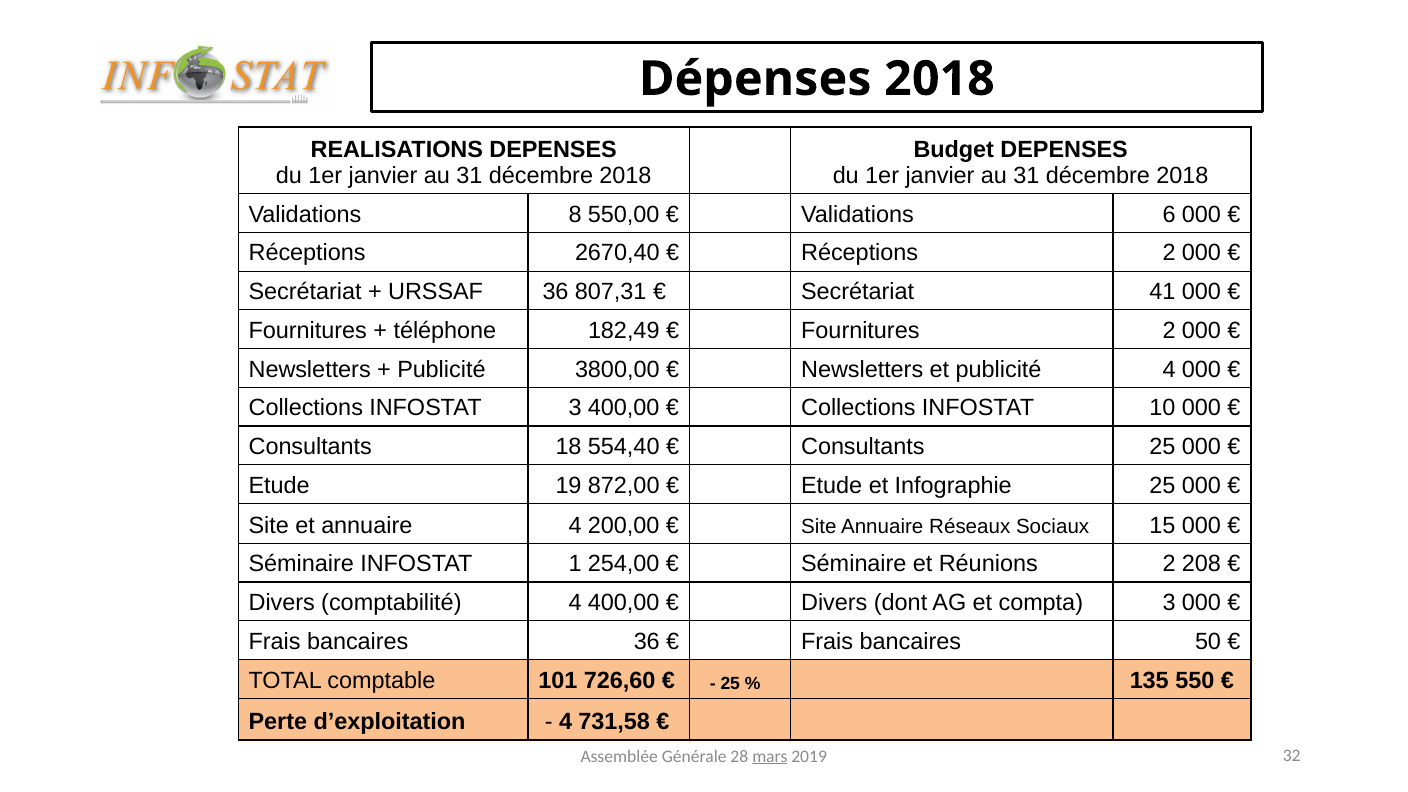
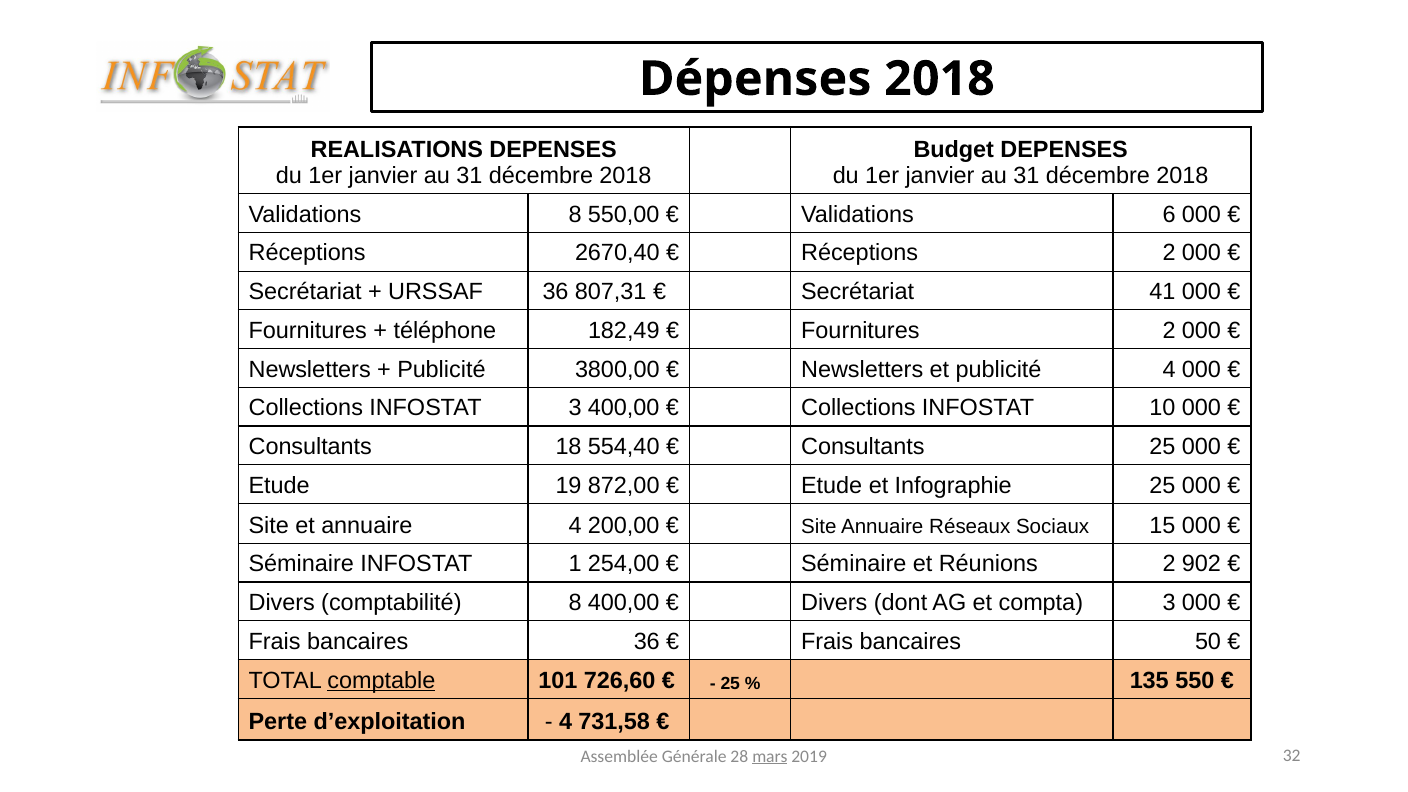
208: 208 -> 902
comptabilité 4: 4 -> 8
comptable underline: none -> present
